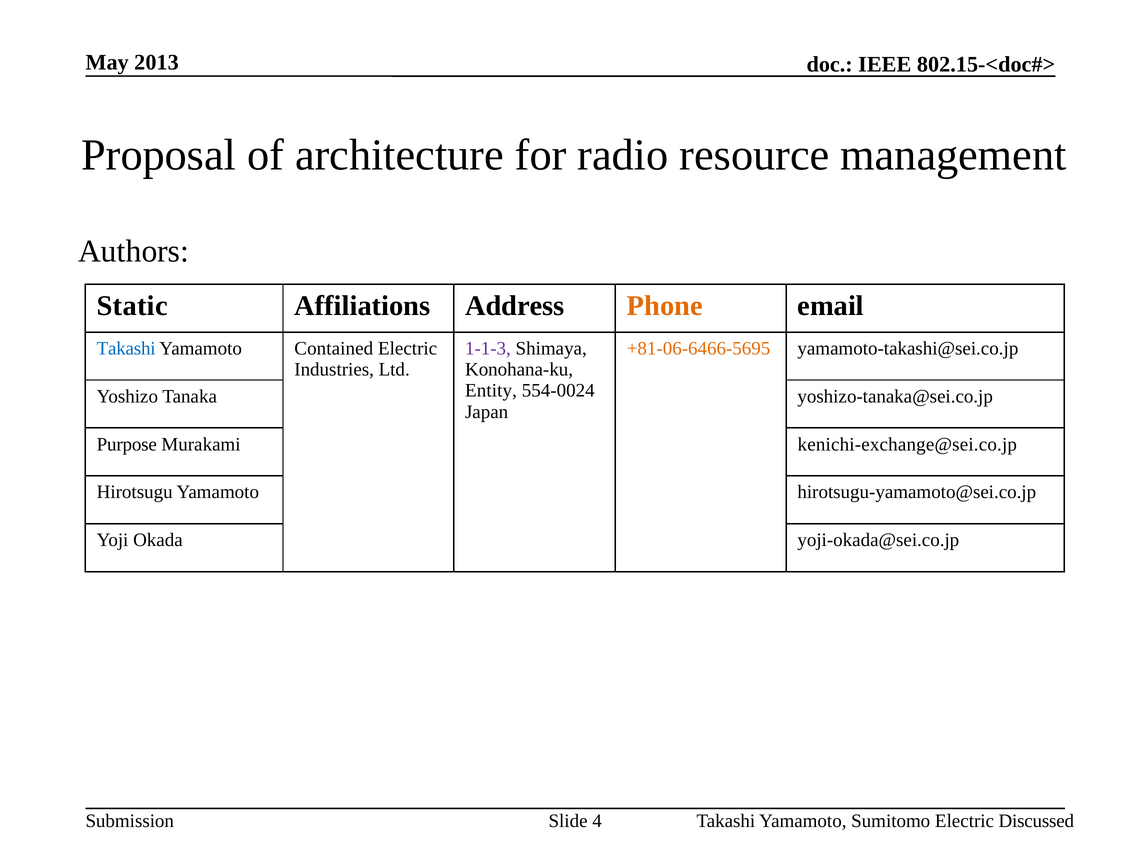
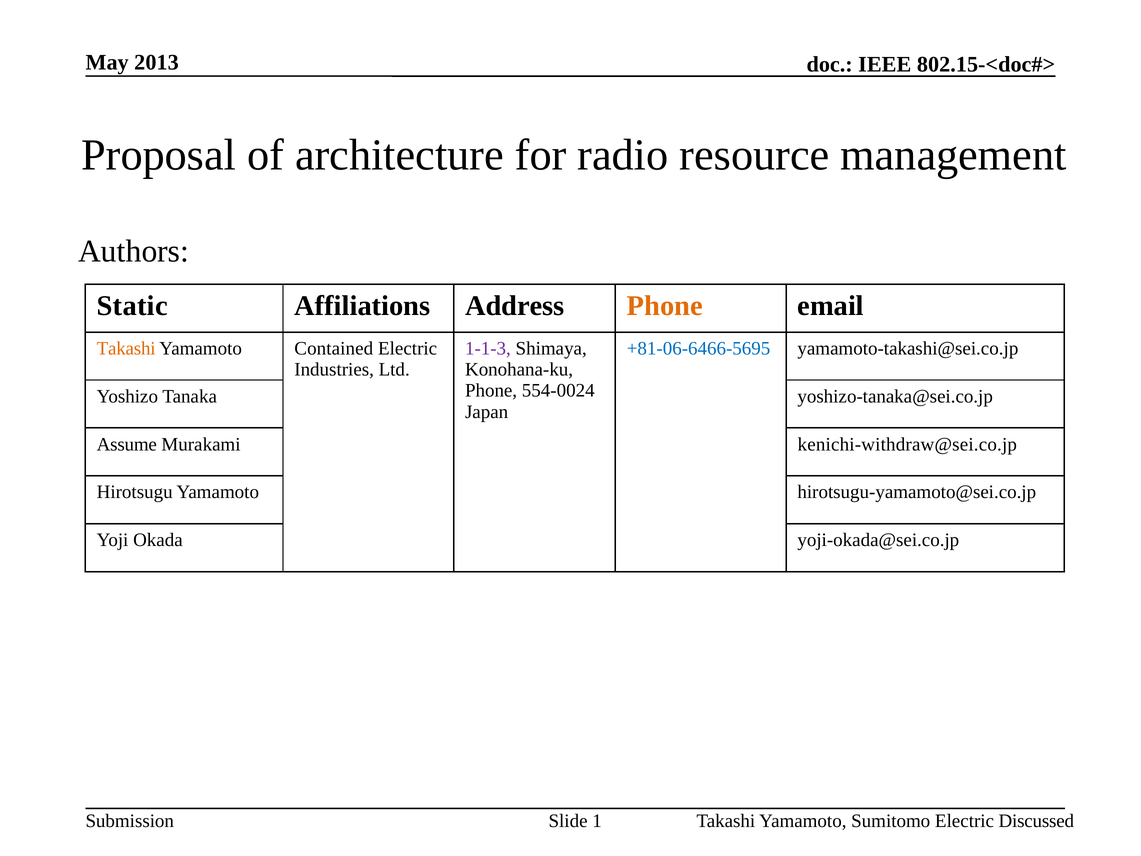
Takashi at (126, 348) colour: blue -> orange
+81-06-6466-5695 colour: orange -> blue
Entity at (491, 391): Entity -> Phone
Purpose: Purpose -> Assume
kenichi-exchange@sei.co.jp: kenichi-exchange@sei.co.jp -> kenichi-withdraw@sei.co.jp
4: 4 -> 1
